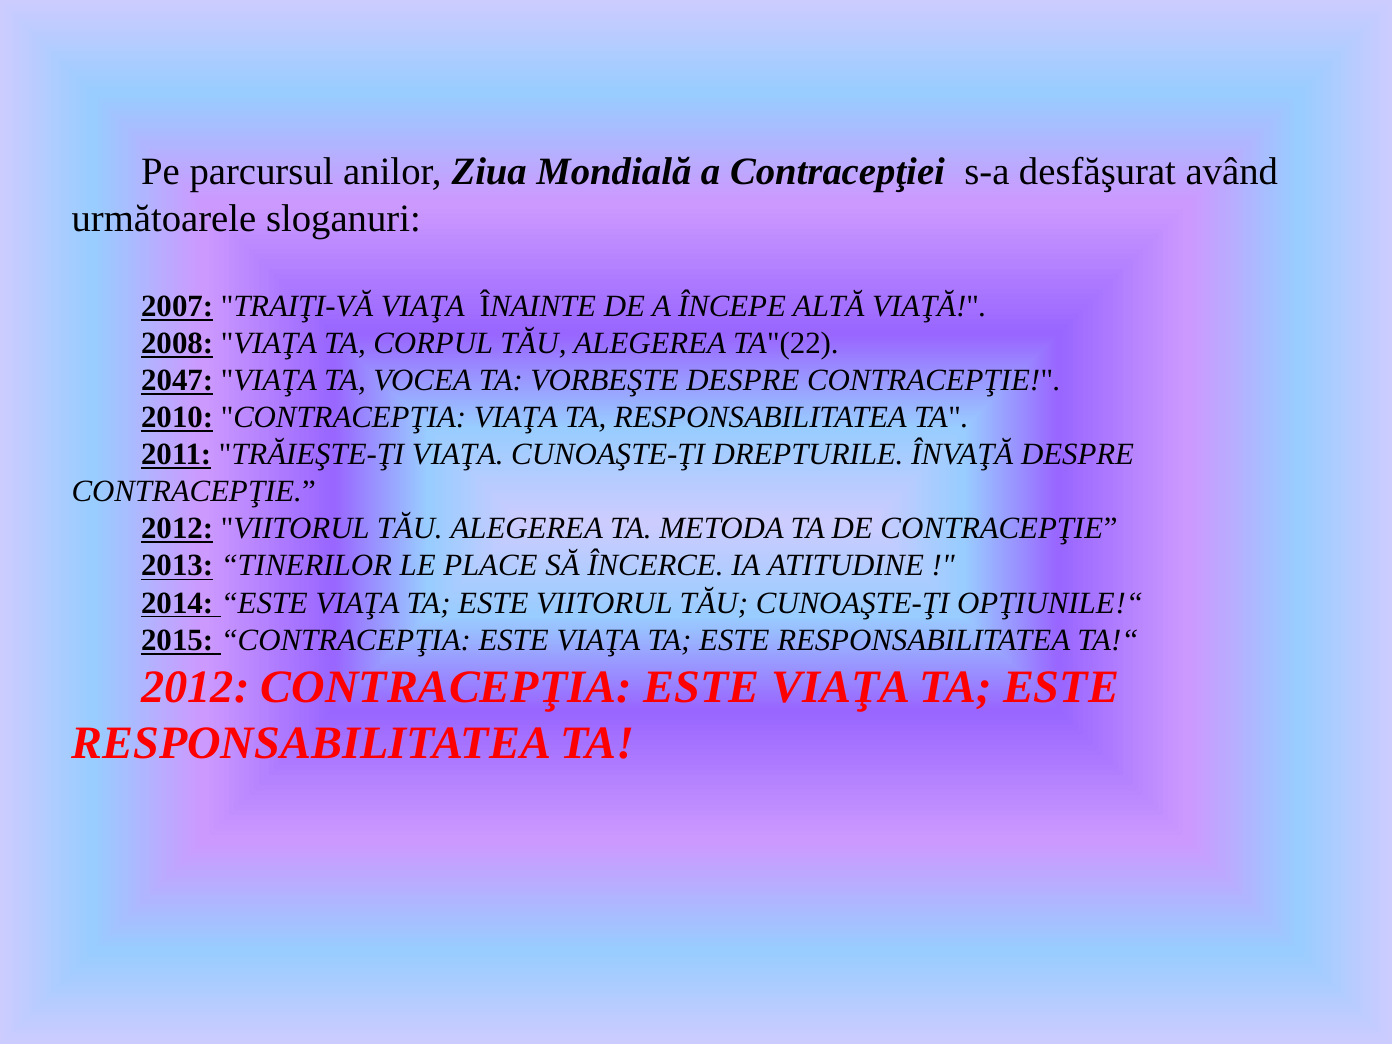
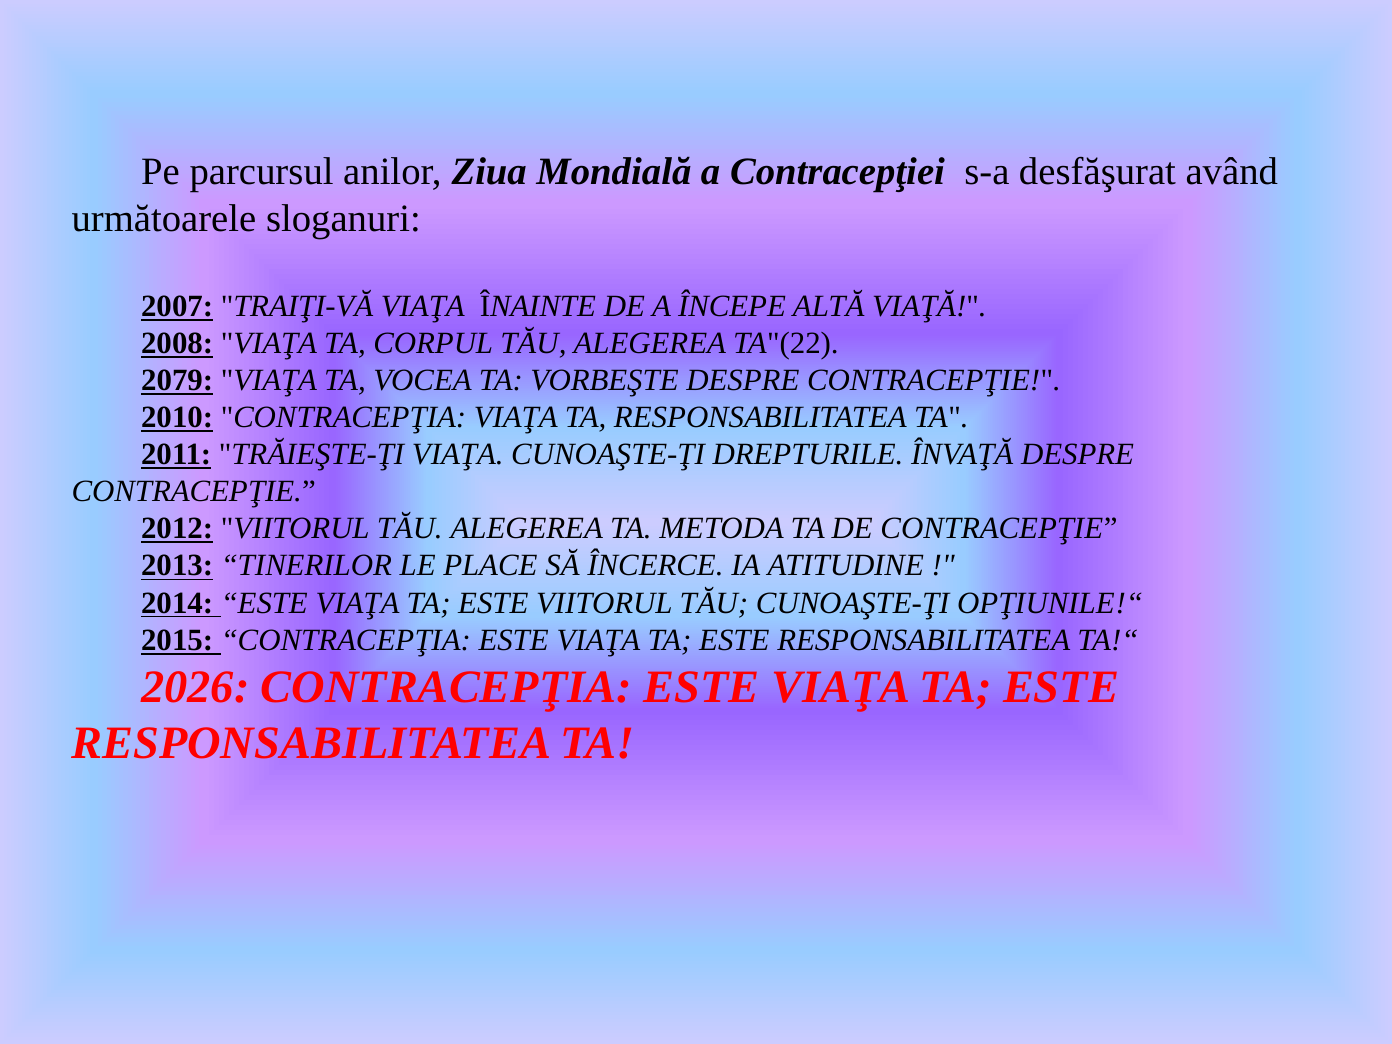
2047: 2047 -> 2079
2012 at (195, 687): 2012 -> 2026
